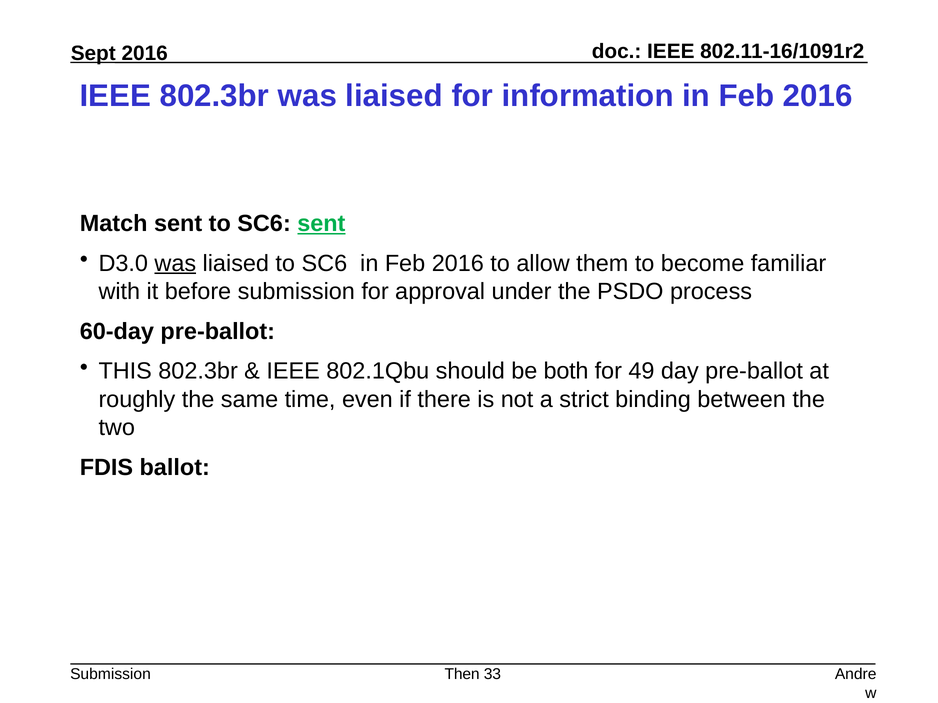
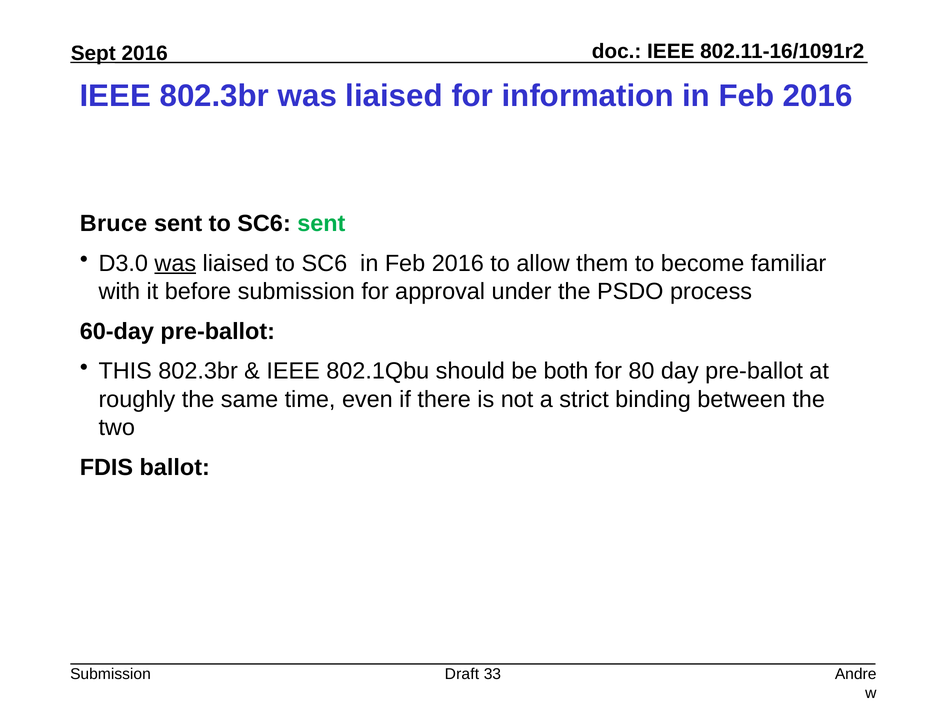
Match: Match -> Bruce
sent at (321, 224) underline: present -> none
49: 49 -> 80
Then: Then -> Draft
